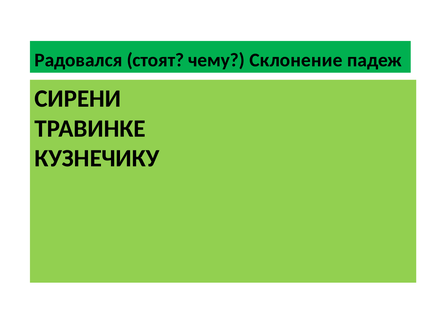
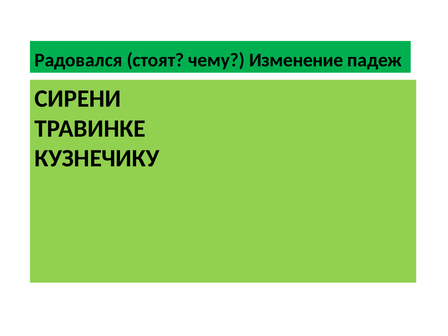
Склонение: Склонение -> Изменение
